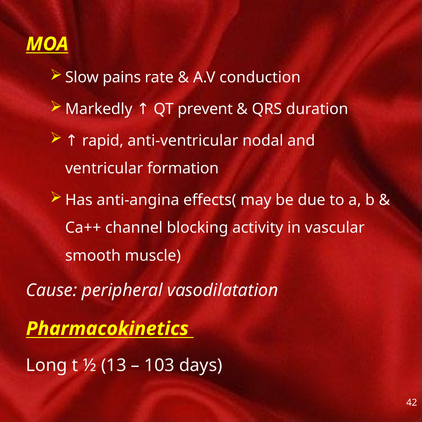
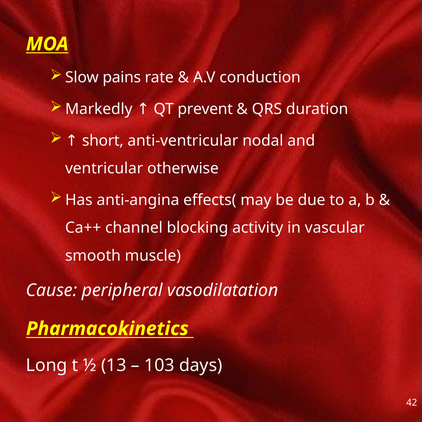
rapid: rapid -> short
formation: formation -> otherwise
